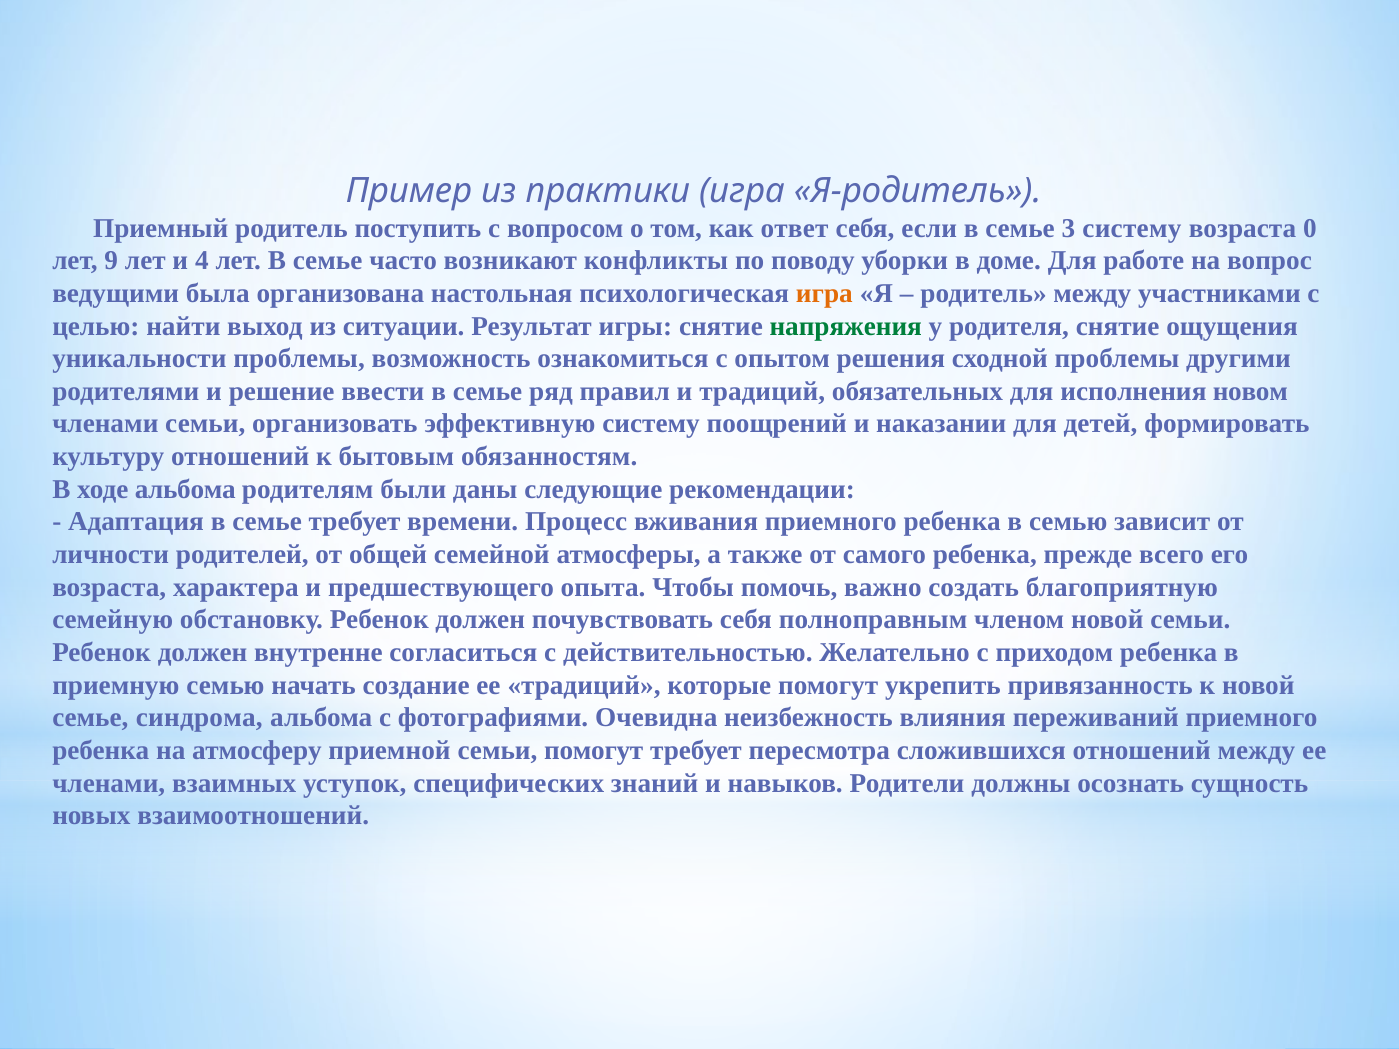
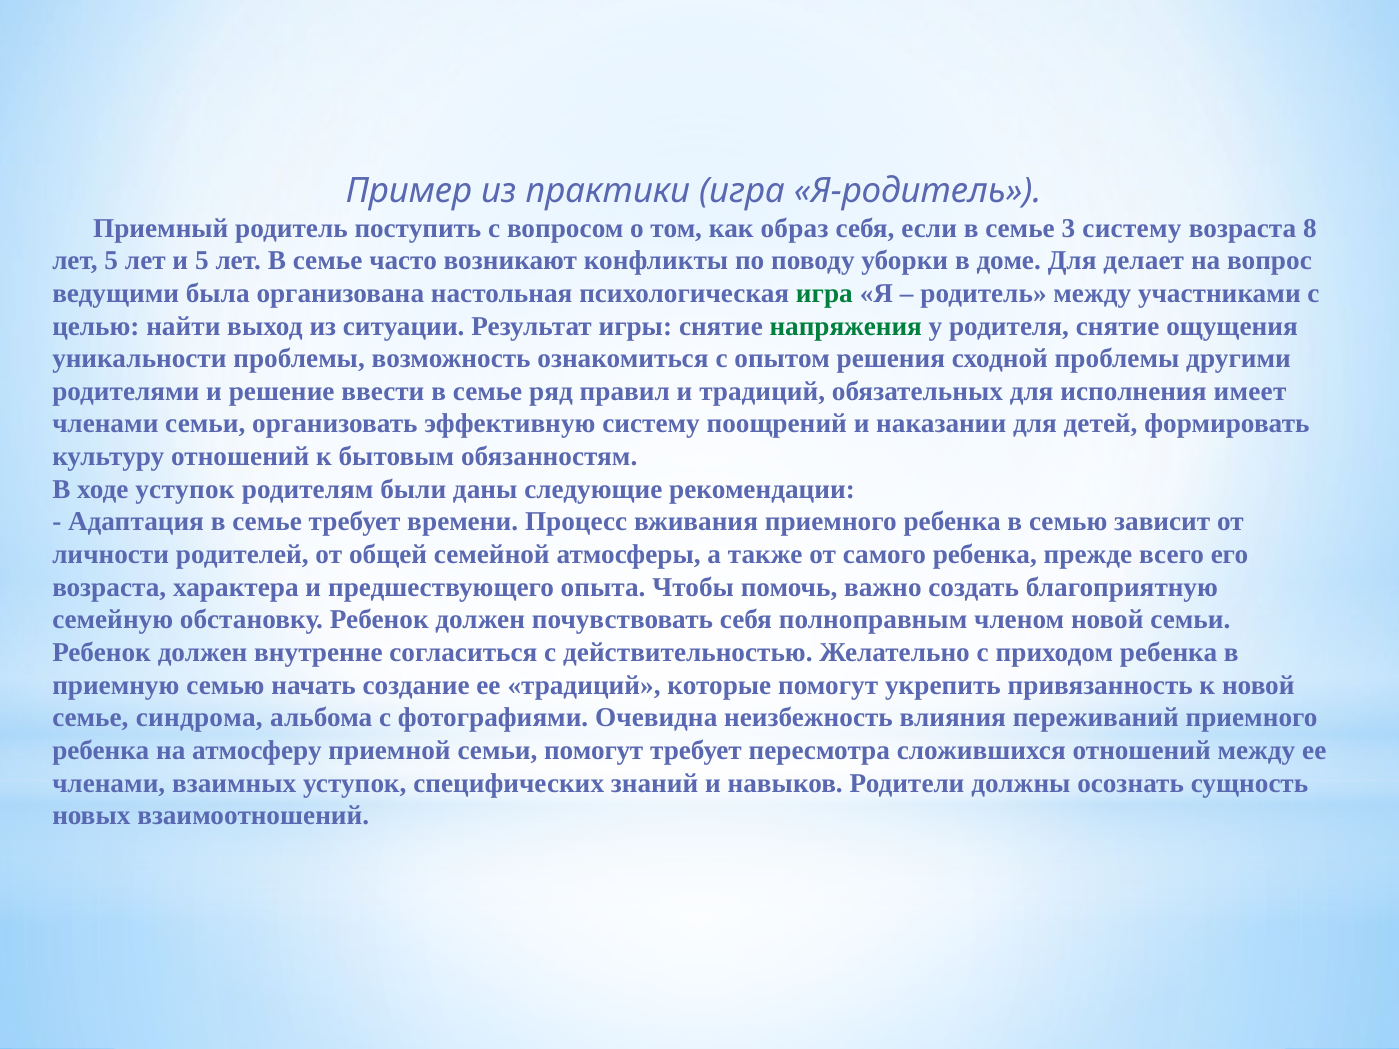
ответ: ответ -> образ
0: 0 -> 8
лет 9: 9 -> 5
и 4: 4 -> 5
работе: работе -> делает
игра at (824, 293) colour: orange -> green
новом: новом -> имеет
ходе альбома: альбома -> уступок
